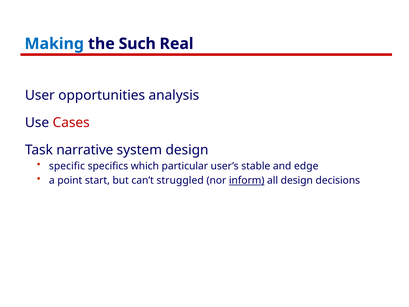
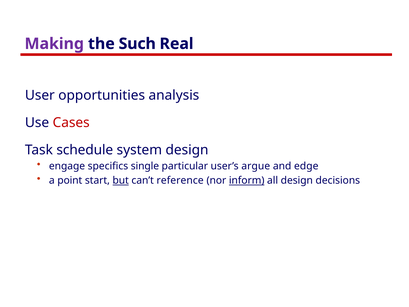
Making colour: blue -> purple
narrative: narrative -> schedule
specific: specific -> engage
which: which -> single
stable: stable -> argue
but underline: none -> present
struggled: struggled -> reference
